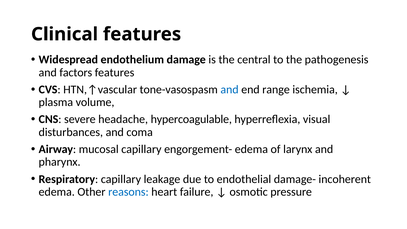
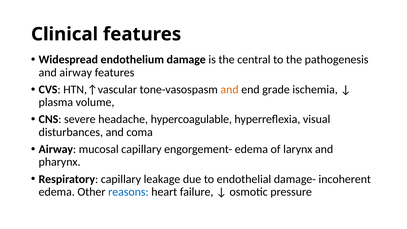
and factors: factors -> airway
and at (230, 90) colour: blue -> orange
range: range -> grade
